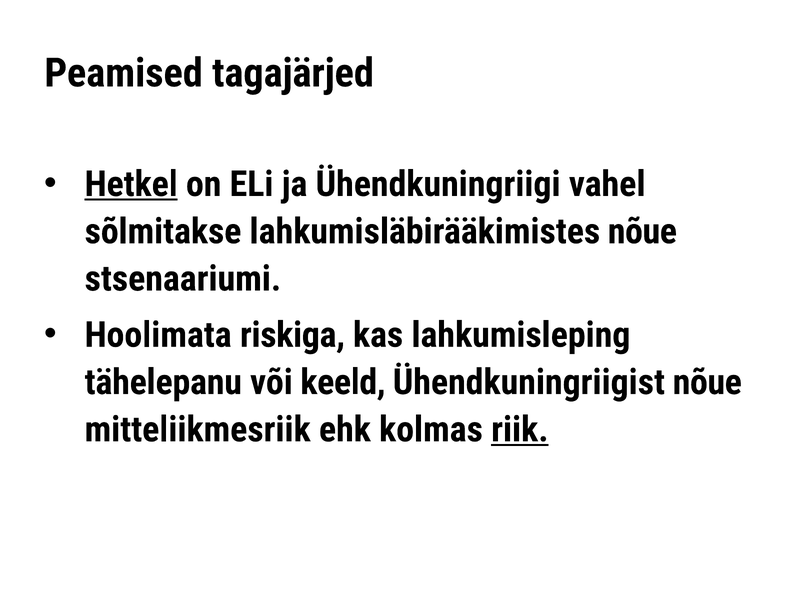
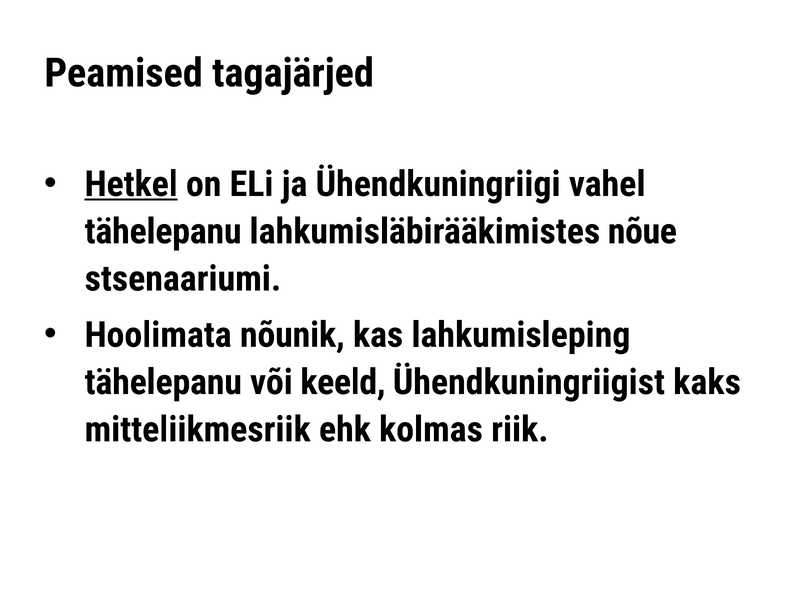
sõlmitakse at (163, 231): sõlmitakse -> tähelepanu
riskiga: riskiga -> nõunik
Ühendkuningriigist nõue: nõue -> kaks
riik underline: present -> none
